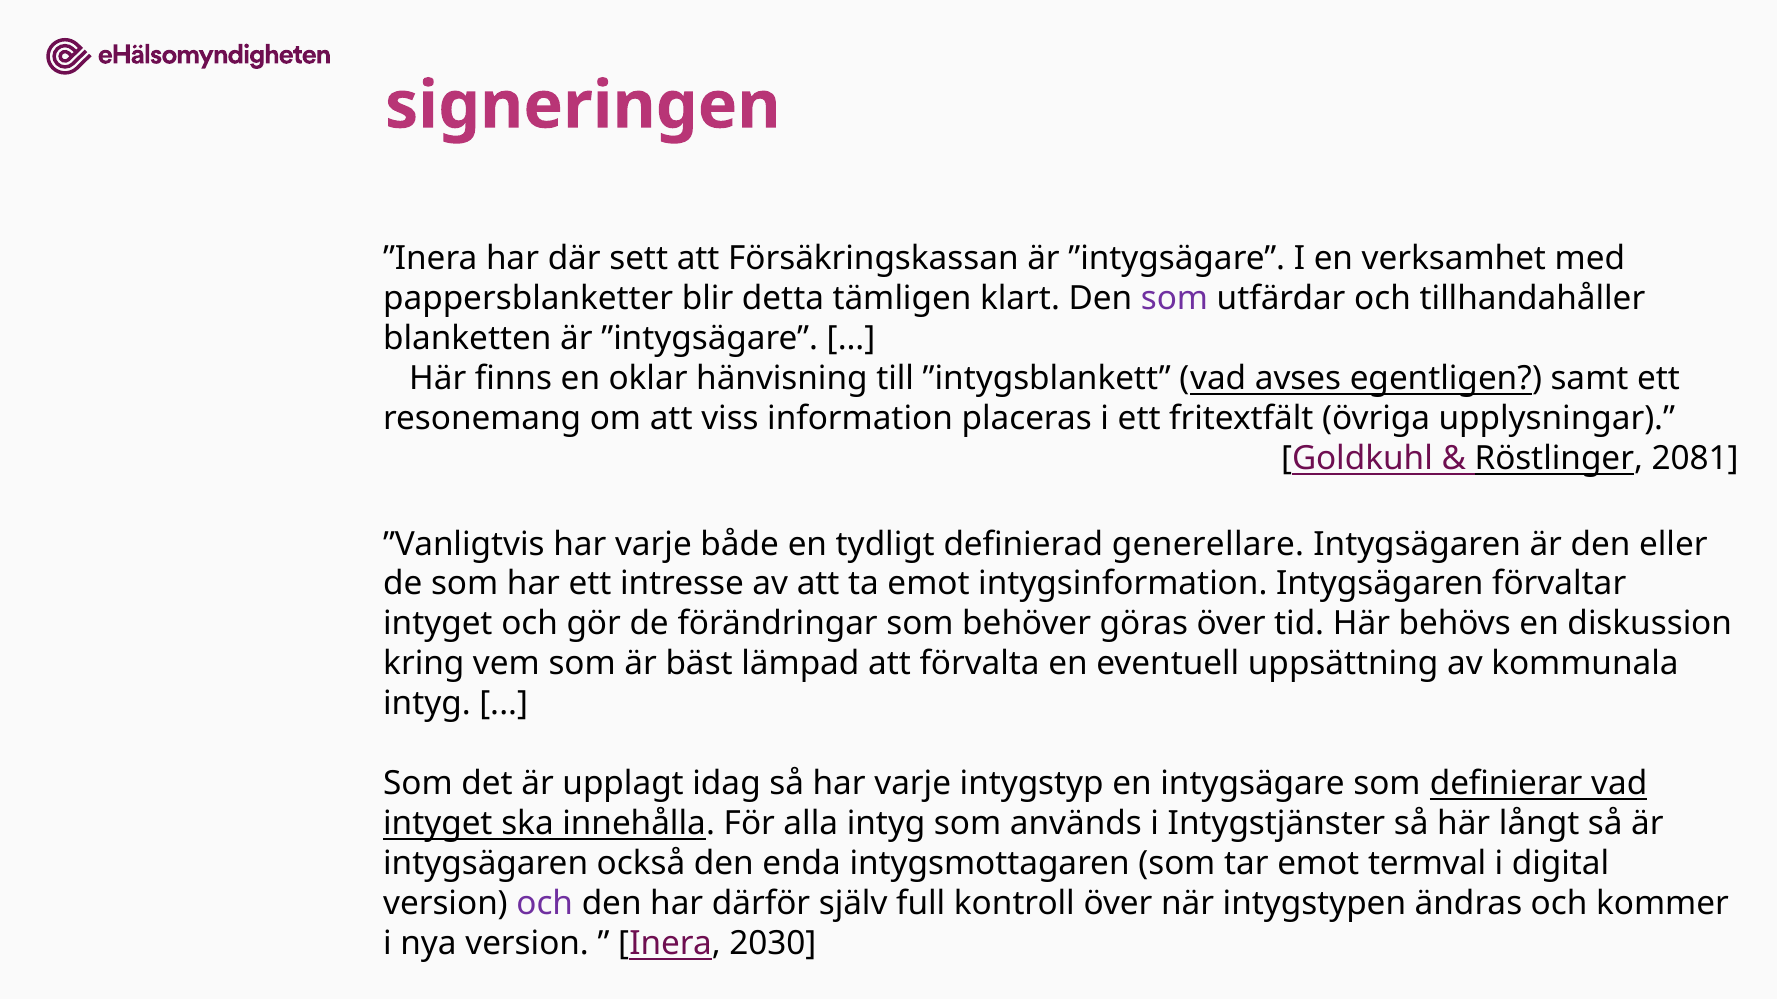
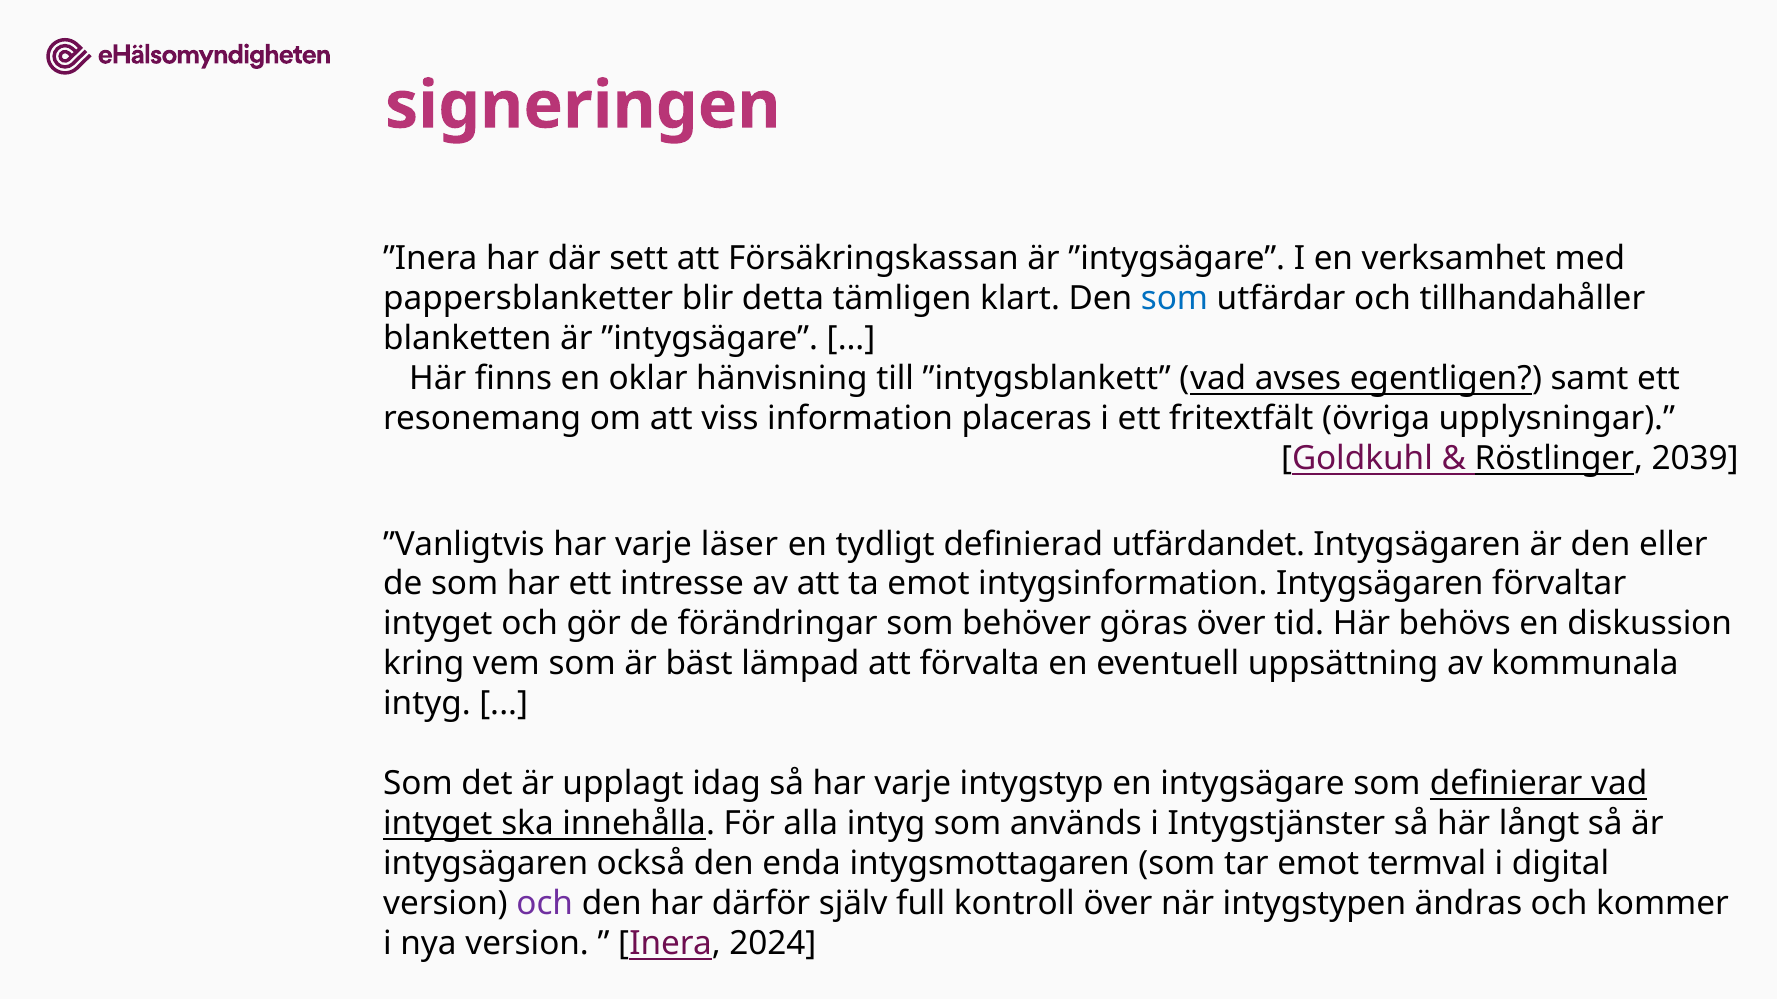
som at (1175, 299) colour: purple -> blue
2081: 2081 -> 2039
både: både -> läser
generellare: generellare -> utfärdandet
2030: 2030 -> 2024
